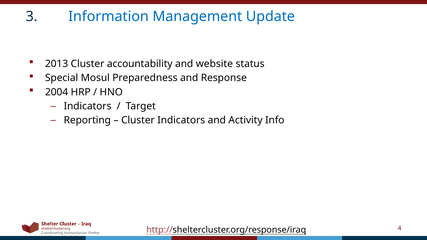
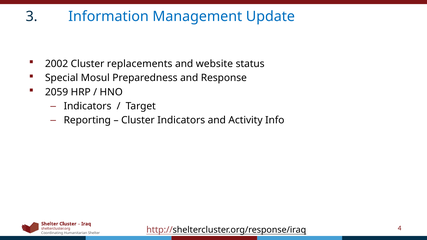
2013: 2013 -> 2002
accountability: accountability -> replacements
2004: 2004 -> 2059
